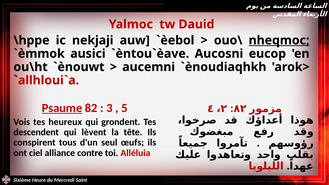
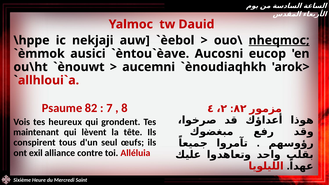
Psaume underline: present -> none
3: 3 -> 7
5: 5 -> 8
descendent: descendent -> maintenant
ciel: ciel -> exil
